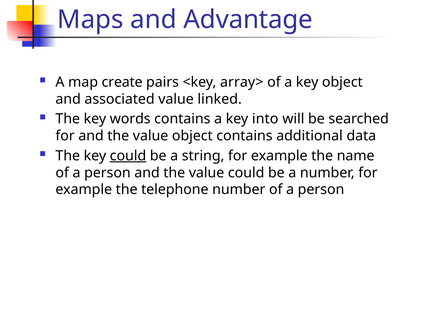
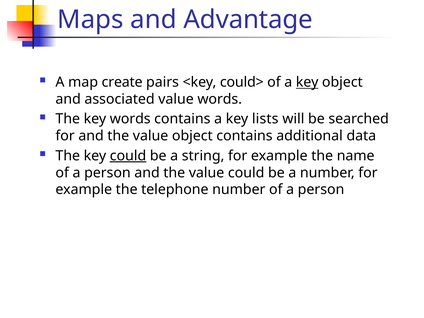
array>: array> -> could>
key at (307, 82) underline: none -> present
value linked: linked -> words
into: into -> lists
